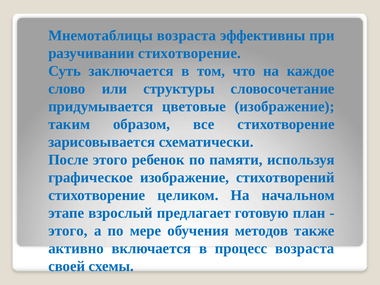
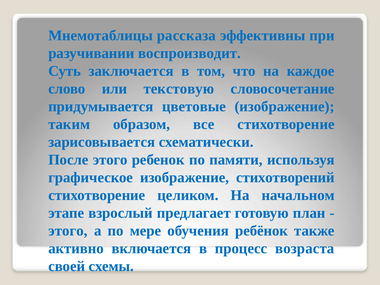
Мнемотаблицы возраста: возраста -> рассказа
разучивании стихотворение: стихотворение -> воспроизводит
структуры: структуры -> текстовую
методов: методов -> ребёнок
